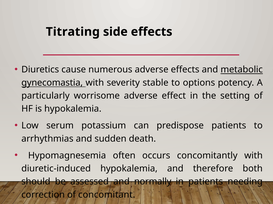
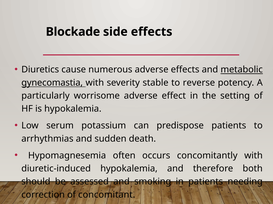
Titrating: Titrating -> Blockade
options: options -> reverse
normally: normally -> smoking
